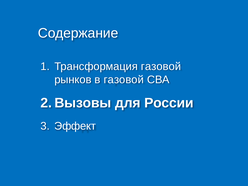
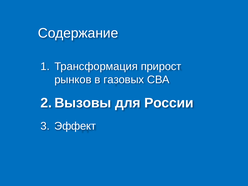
Трансформация газовой: газовой -> прирост
в газовой: газовой -> газовых
